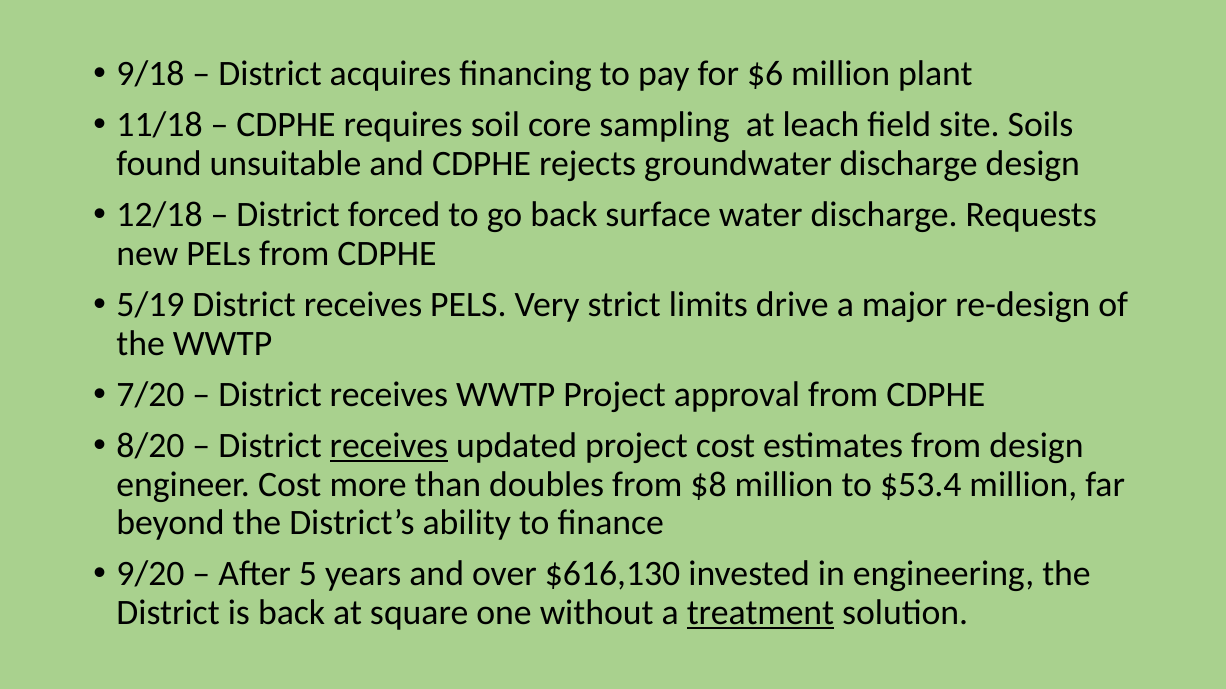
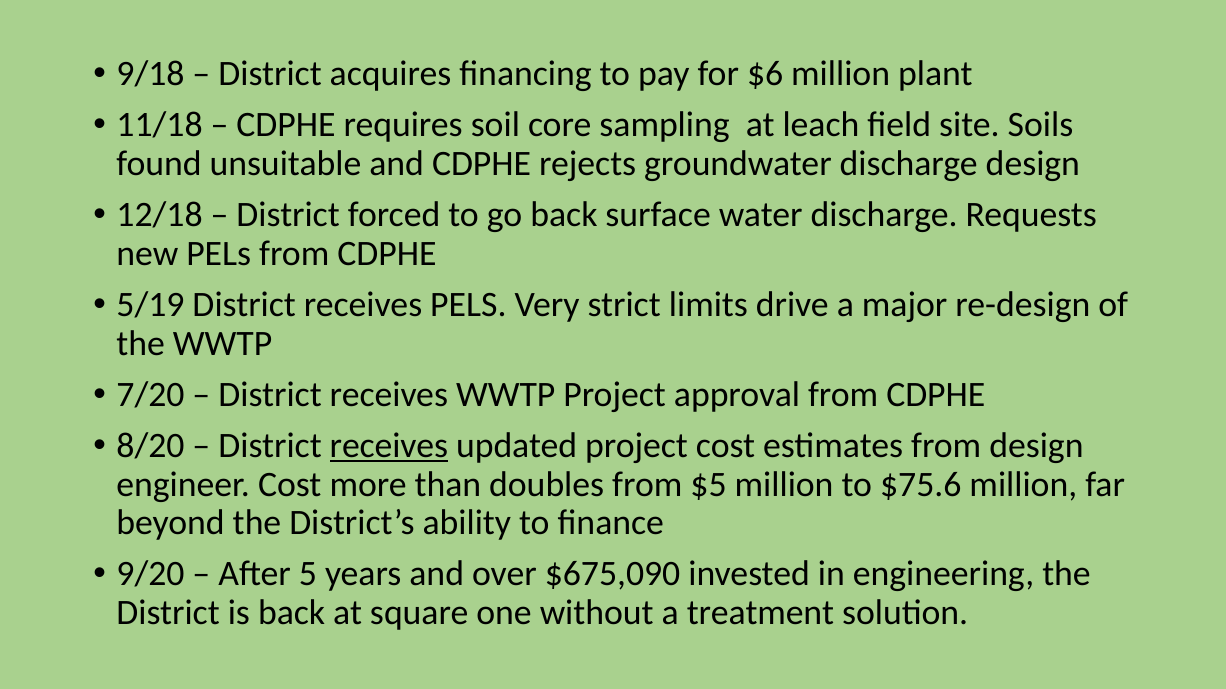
$8: $8 -> $5
$53.4: $53.4 -> $75.6
$616,130: $616,130 -> $675,090
treatment underline: present -> none
